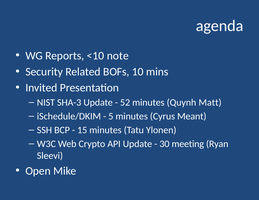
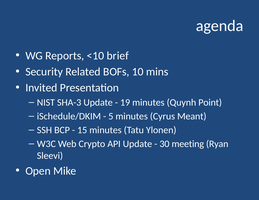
note: note -> brief
52: 52 -> 19
Matt: Matt -> Point
